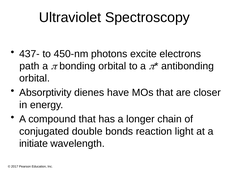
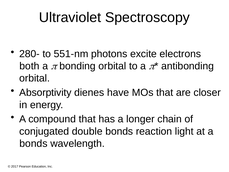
437-: 437- -> 280-
450-nm: 450-nm -> 551-nm
path: path -> both
initiate at (34, 143): initiate -> bonds
